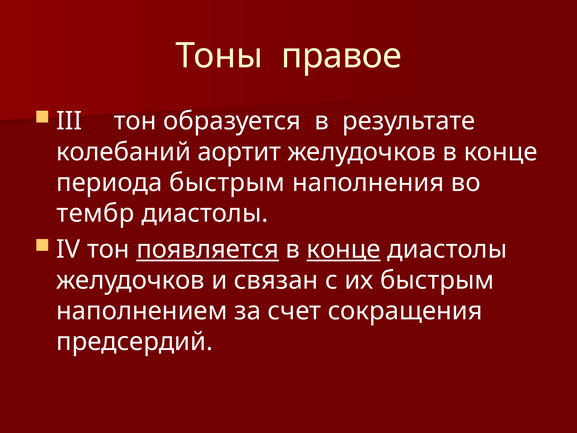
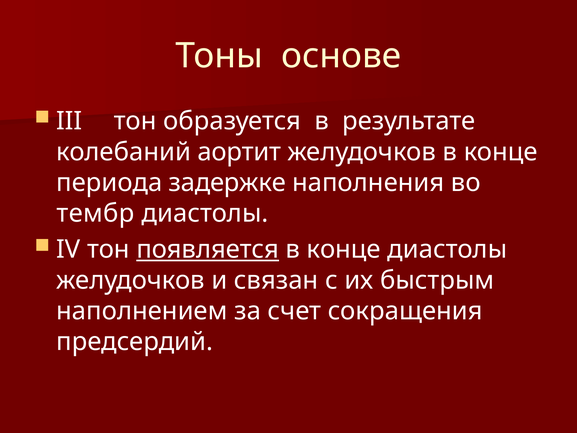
правое: правое -> основе
периода быстрым: быстрым -> задержке
конце at (344, 249) underline: present -> none
